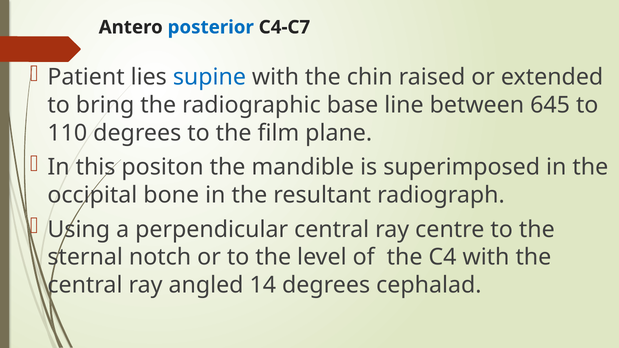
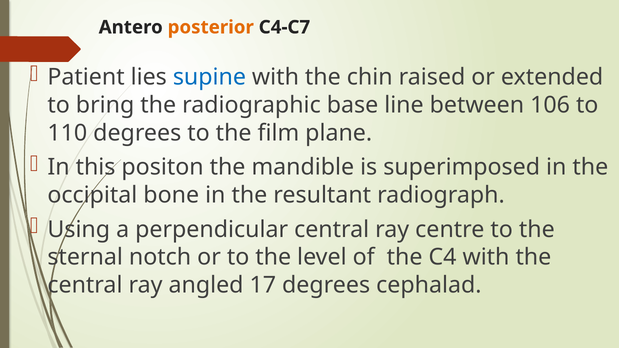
posterior colour: blue -> orange
645: 645 -> 106
14: 14 -> 17
